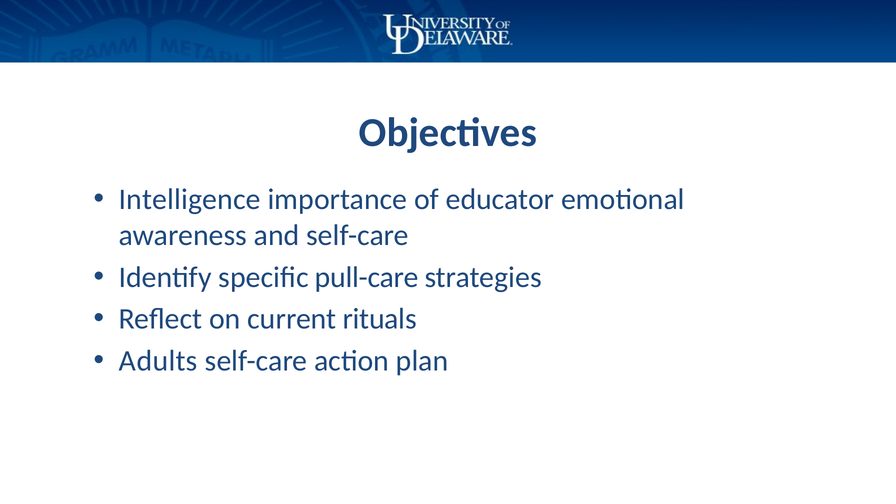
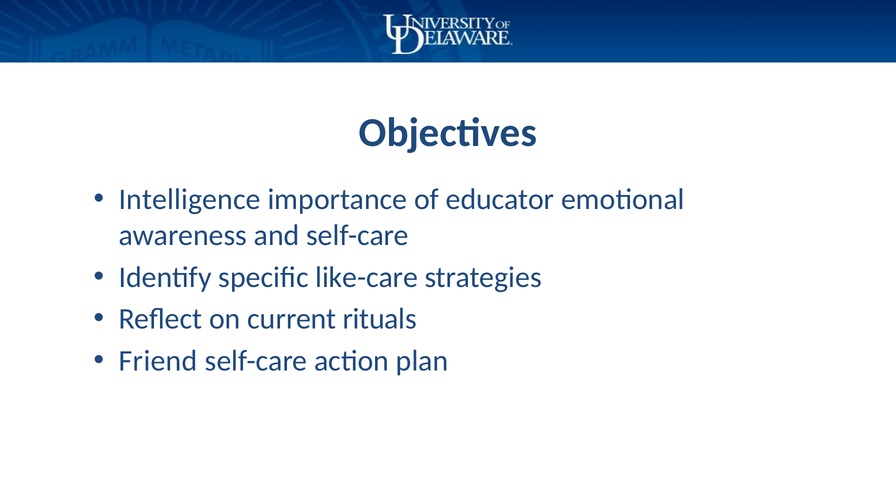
pull-care: pull-care -> like-care
Adults: Adults -> Friend
